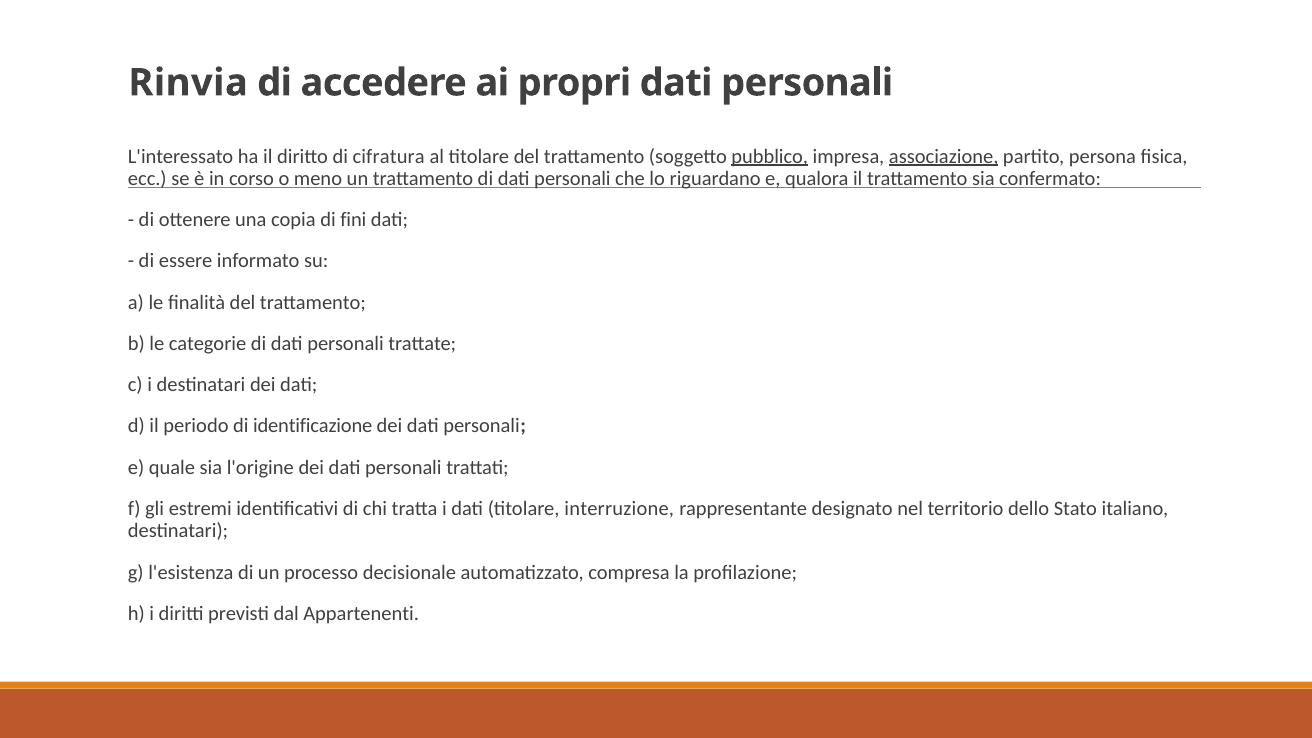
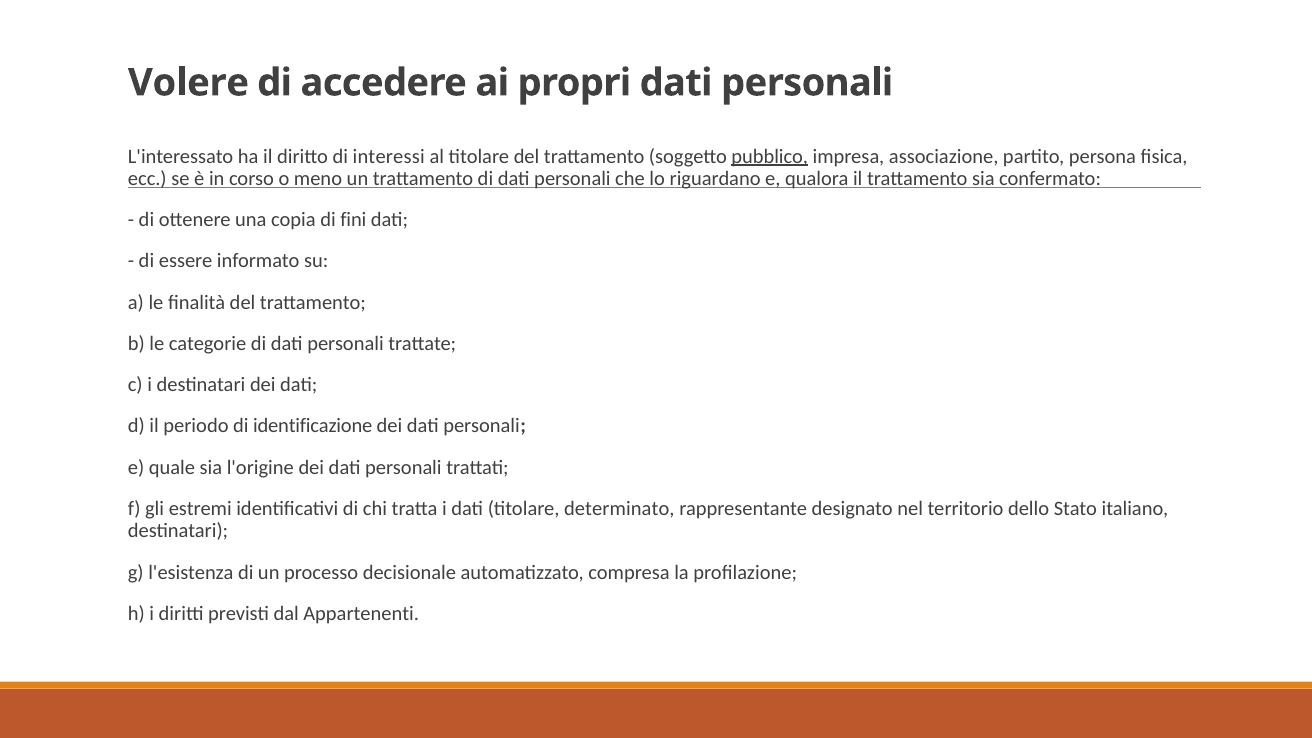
Rinvia: Rinvia -> Volere
cifratura: cifratura -> interessi
associazione underline: present -> none
interruzione: interruzione -> determinato
